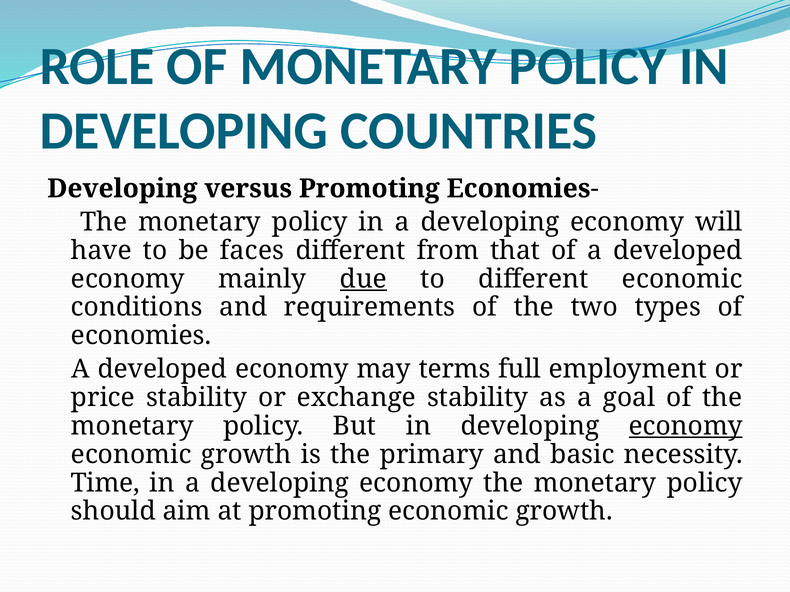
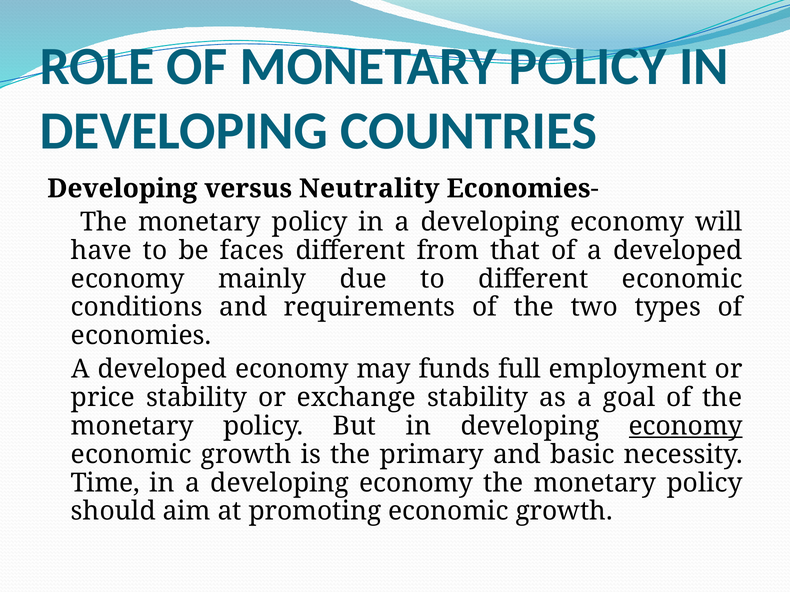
versus Promoting: Promoting -> Neutrality
due underline: present -> none
terms: terms -> funds
